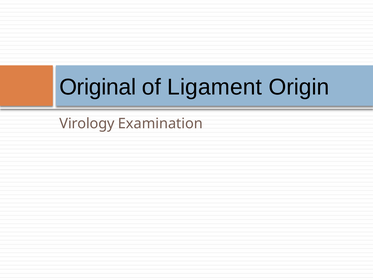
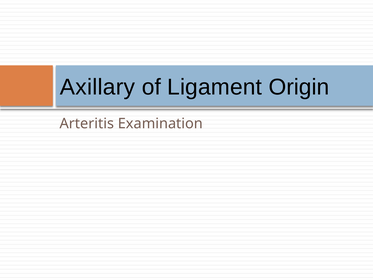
Original: Original -> Axillary
Virology: Virology -> Arteritis
